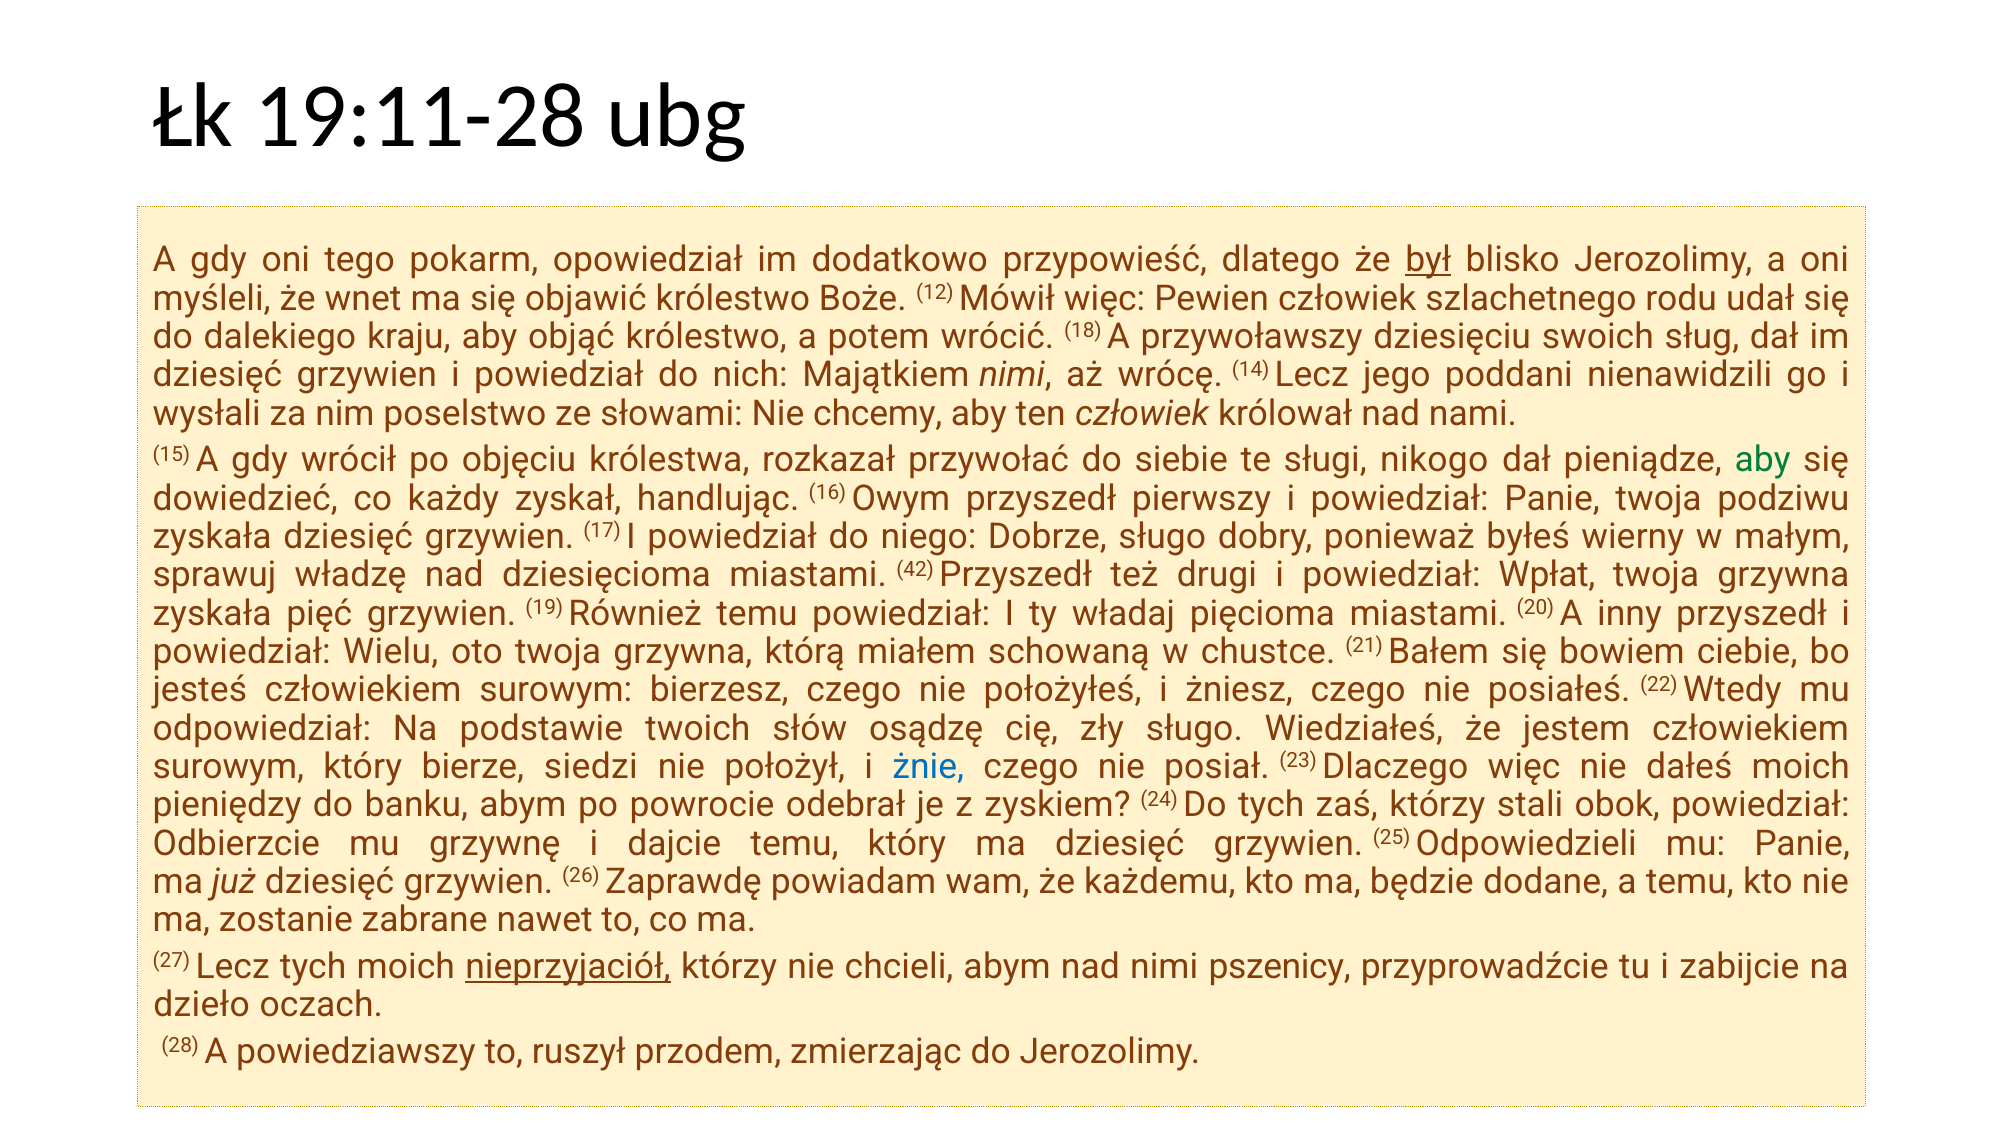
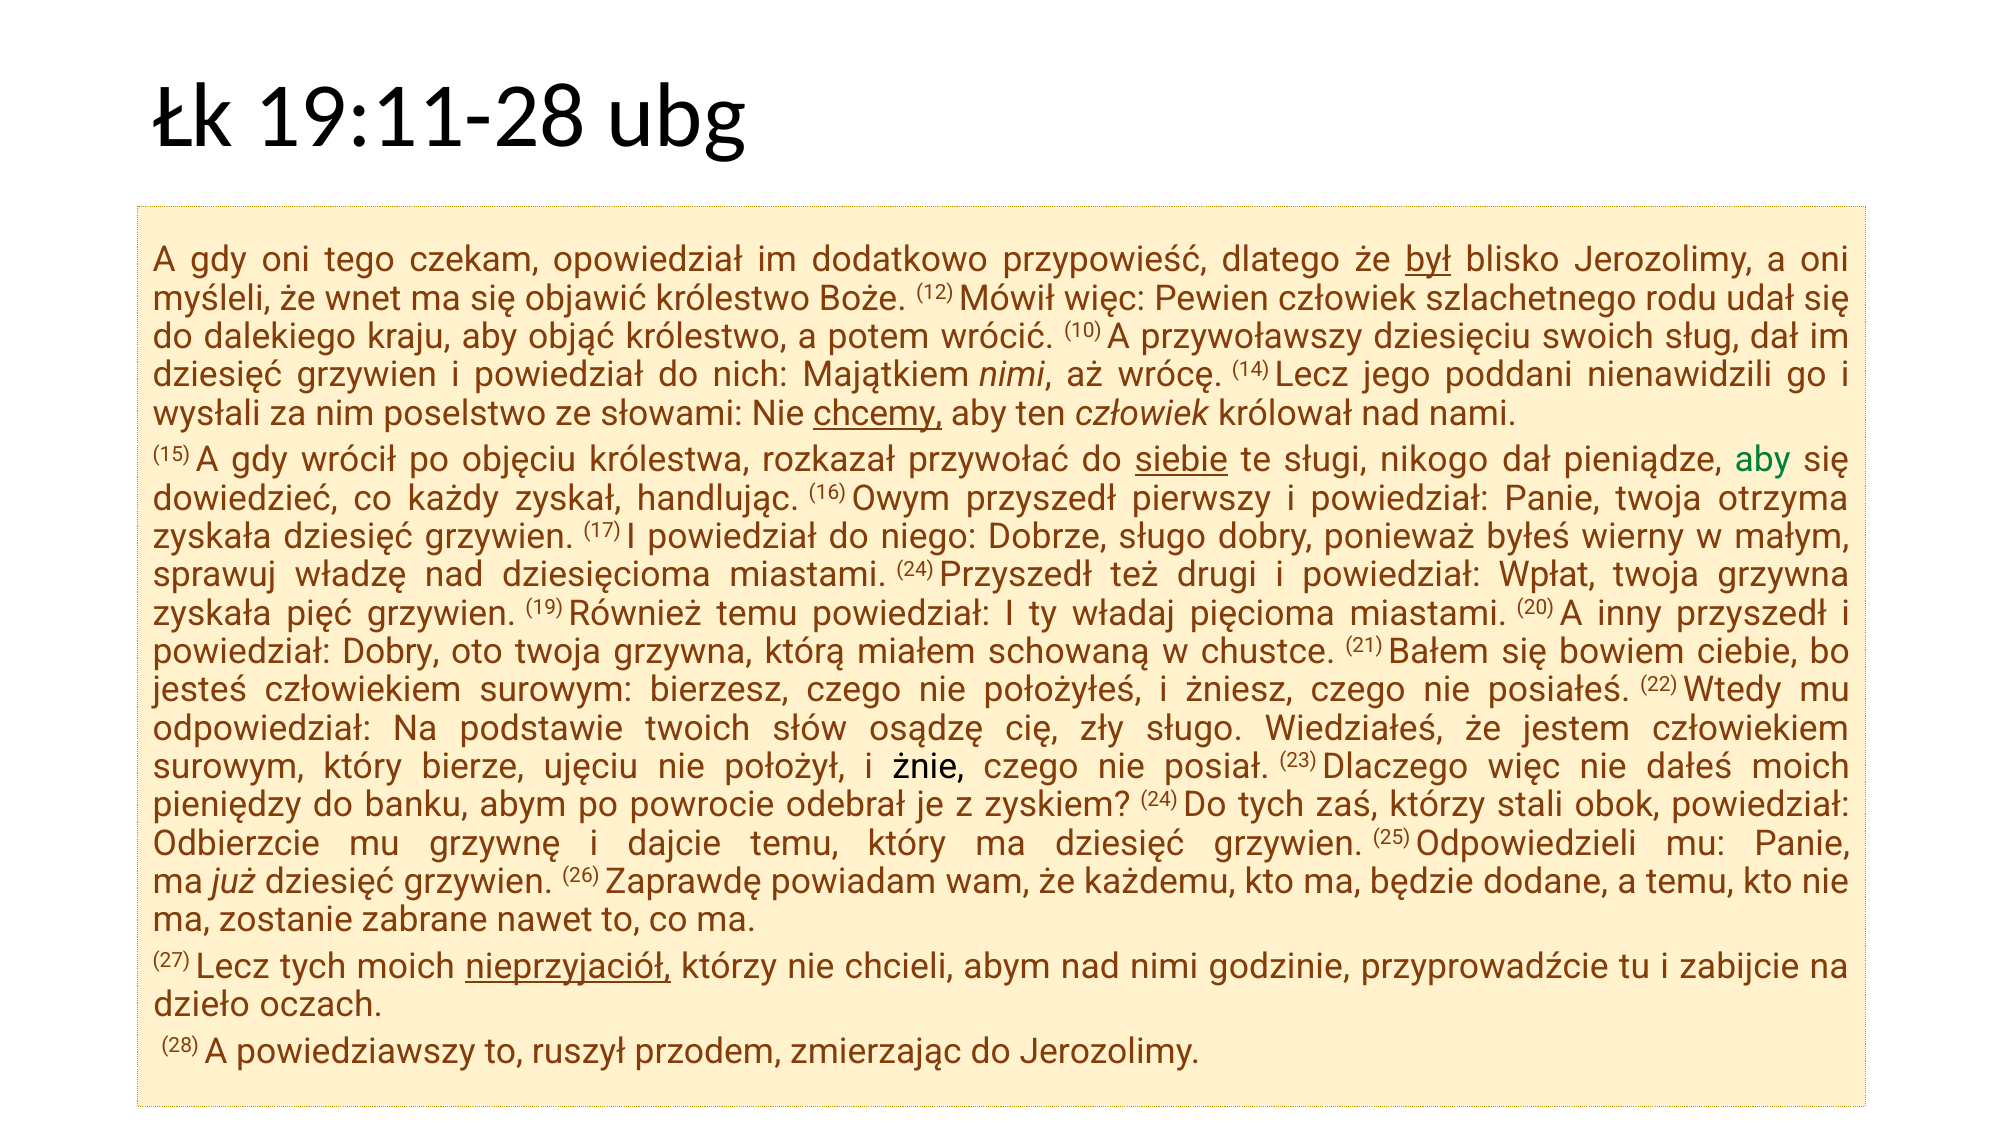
pokarm: pokarm -> czekam
18: 18 -> 10
chcemy underline: none -> present
siebie underline: none -> present
podziwu: podziwu -> otrzyma
miastami 42: 42 -> 24
powiedział Wielu: Wielu -> Dobry
siedzi: siedzi -> ujęciu
żnie colour: blue -> black
pszenicy: pszenicy -> godzinie
